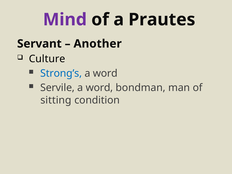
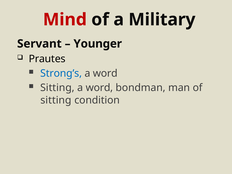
Mind colour: purple -> red
Prautes: Prautes -> Military
Another: Another -> Younger
Culture: Culture -> Prautes
Servile at (57, 88): Servile -> Sitting
